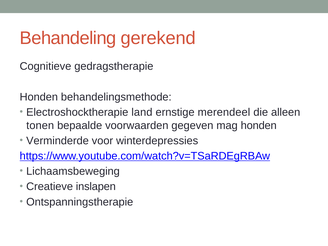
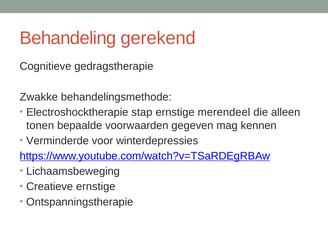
Honden at (39, 97): Honden -> Zwakke
land: land -> stap
mag honden: honden -> kennen
Creatieve inslapen: inslapen -> ernstige
